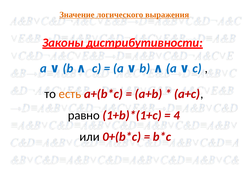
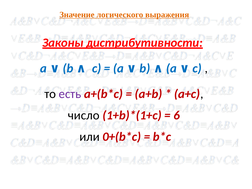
есть colour: orange -> purple
равно: равно -> число
4: 4 -> 6
